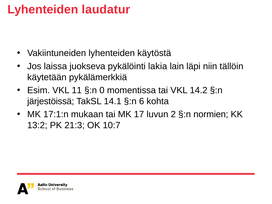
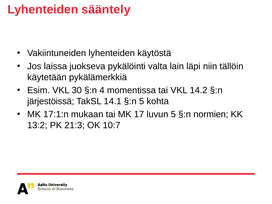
laudatur: laudatur -> sääntely
lakia: lakia -> valta
11: 11 -> 30
0: 0 -> 4
§:n 6: 6 -> 5
luvun 2: 2 -> 5
